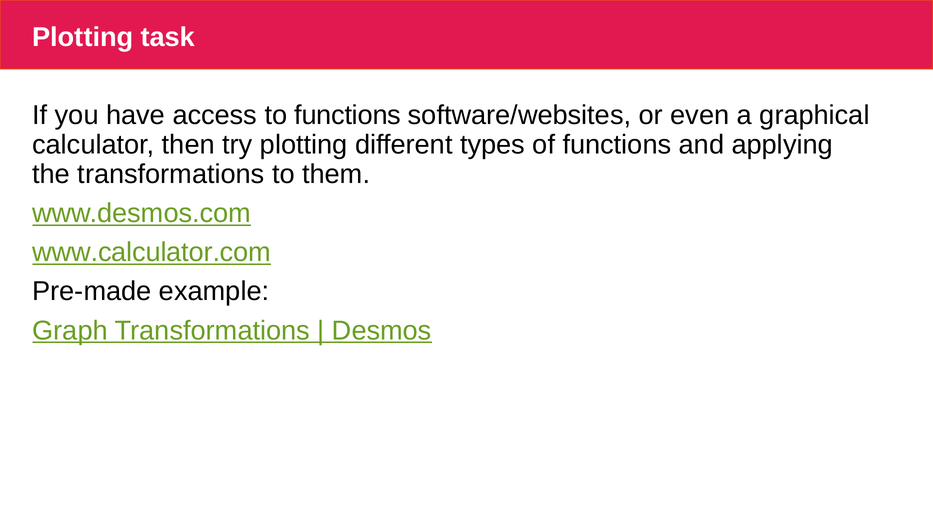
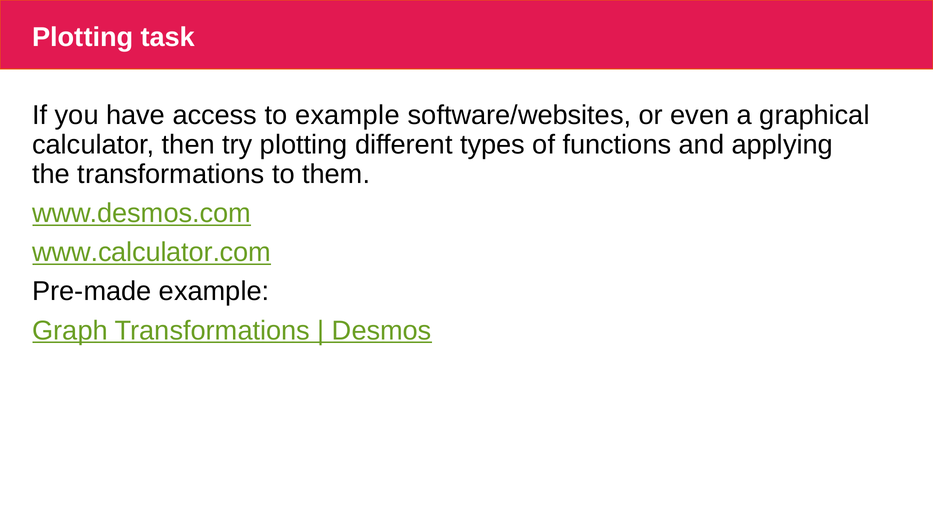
to functions: functions -> example
